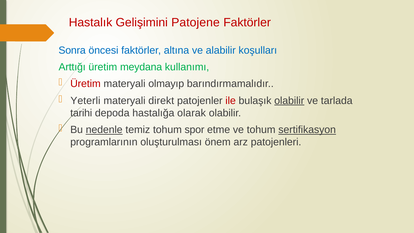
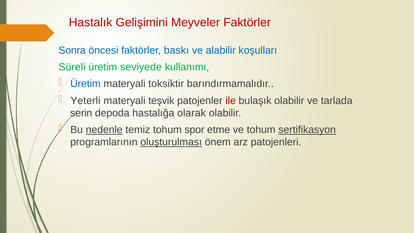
Patojene: Patojene -> Meyveler
altına: altına -> baskı
Arttığı: Arttığı -> Süreli
meydana: meydana -> seviyede
Üretim at (85, 84) colour: red -> blue
olmayıp: olmayıp -> toksiktir
direkt: direkt -> teşvik
olabilir at (289, 101) underline: present -> none
tarihi: tarihi -> serin
oluşturulması underline: none -> present
